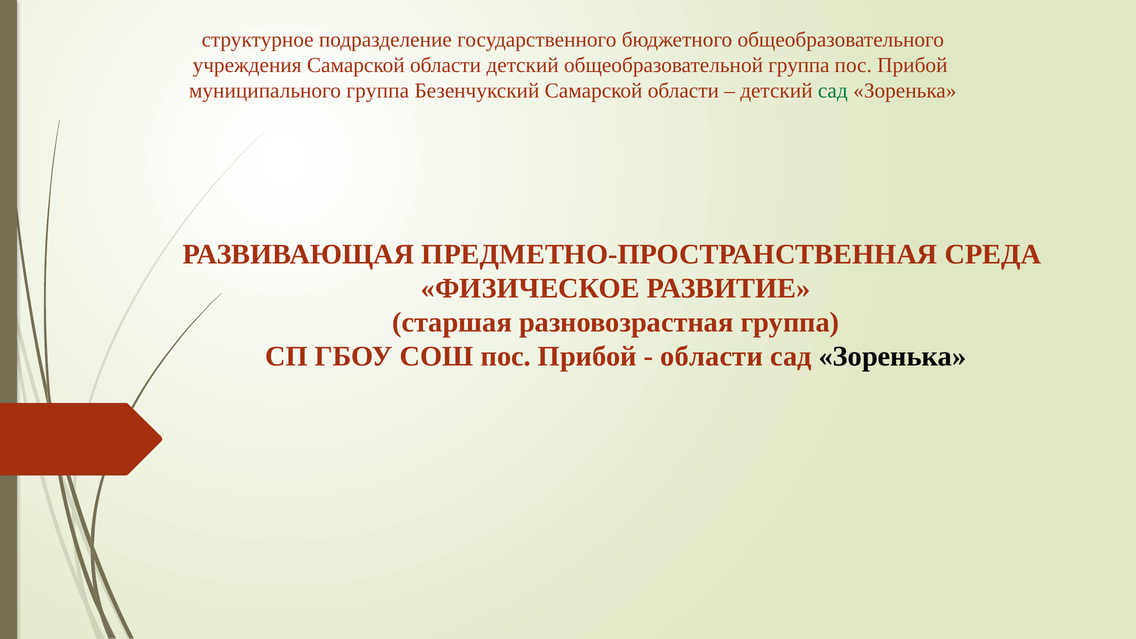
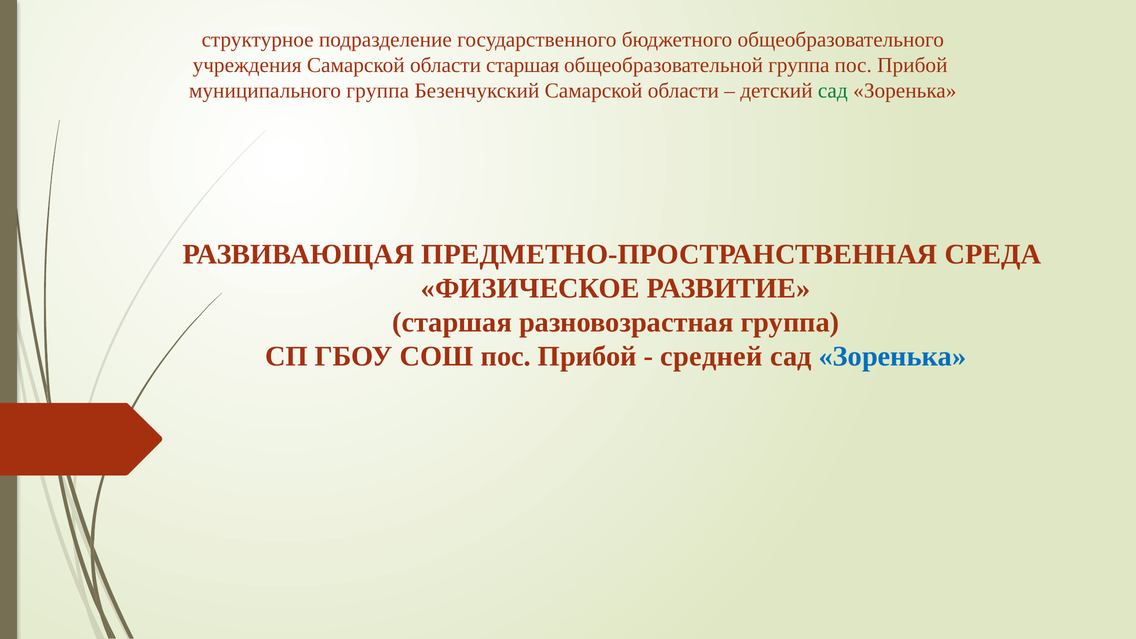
области детский: детский -> старшая
области at (712, 357): области -> средней
Зоренька at (893, 357) colour: black -> blue
